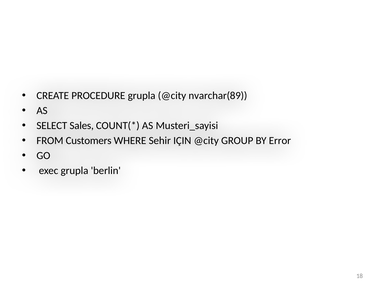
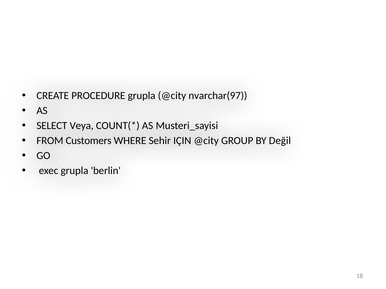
nvarchar(89: nvarchar(89 -> nvarchar(97
Sales: Sales -> Veya
Error: Error -> Değil
